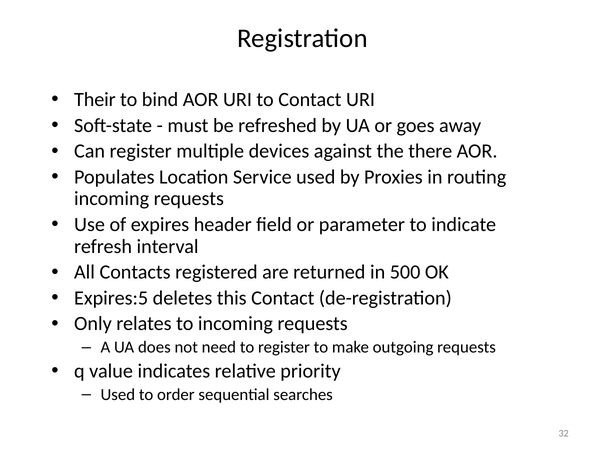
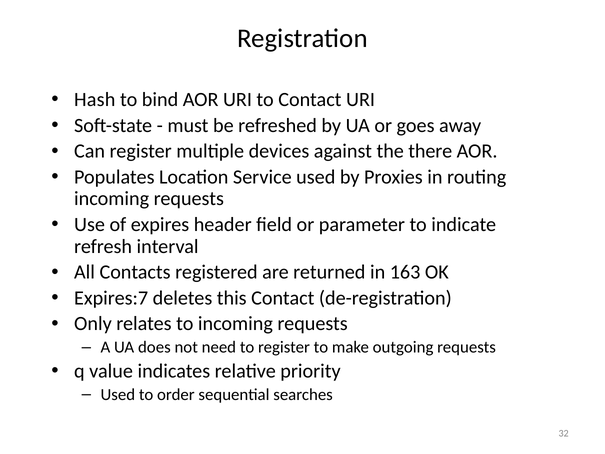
Their: Their -> Hash
500: 500 -> 163
Expires:5: Expires:5 -> Expires:7
